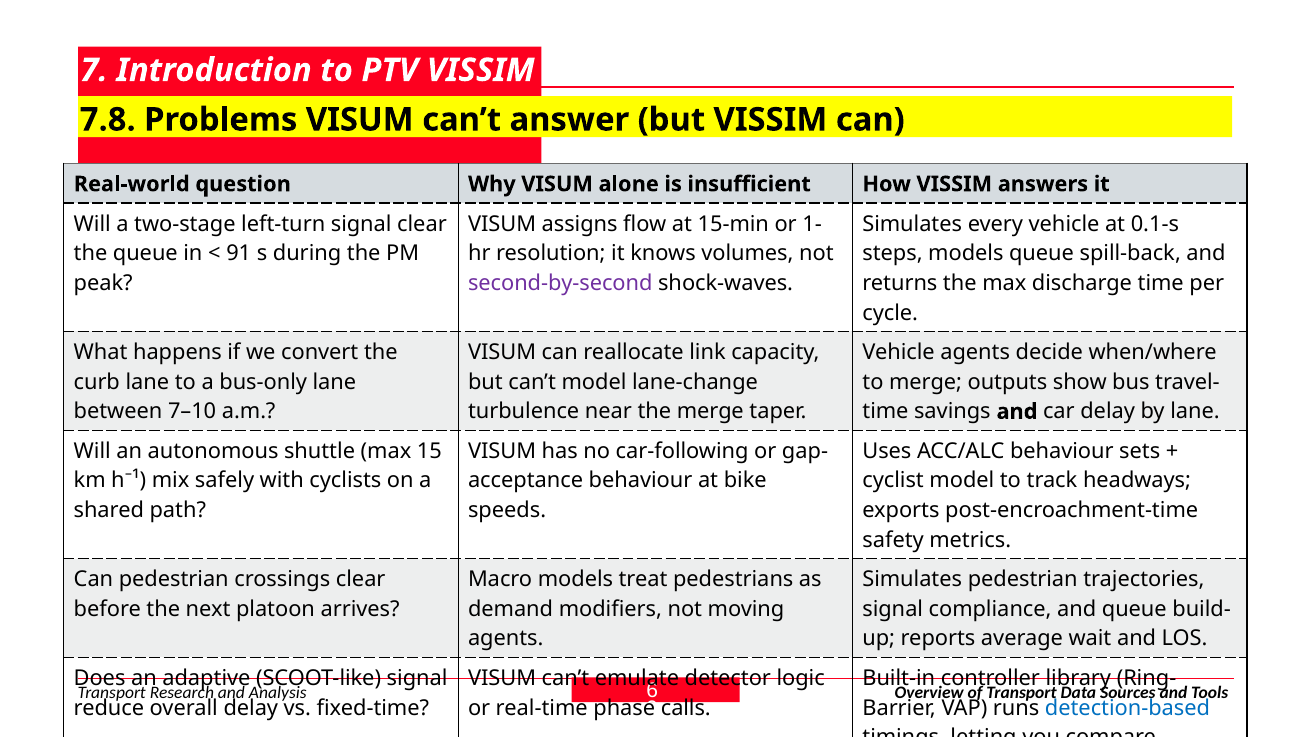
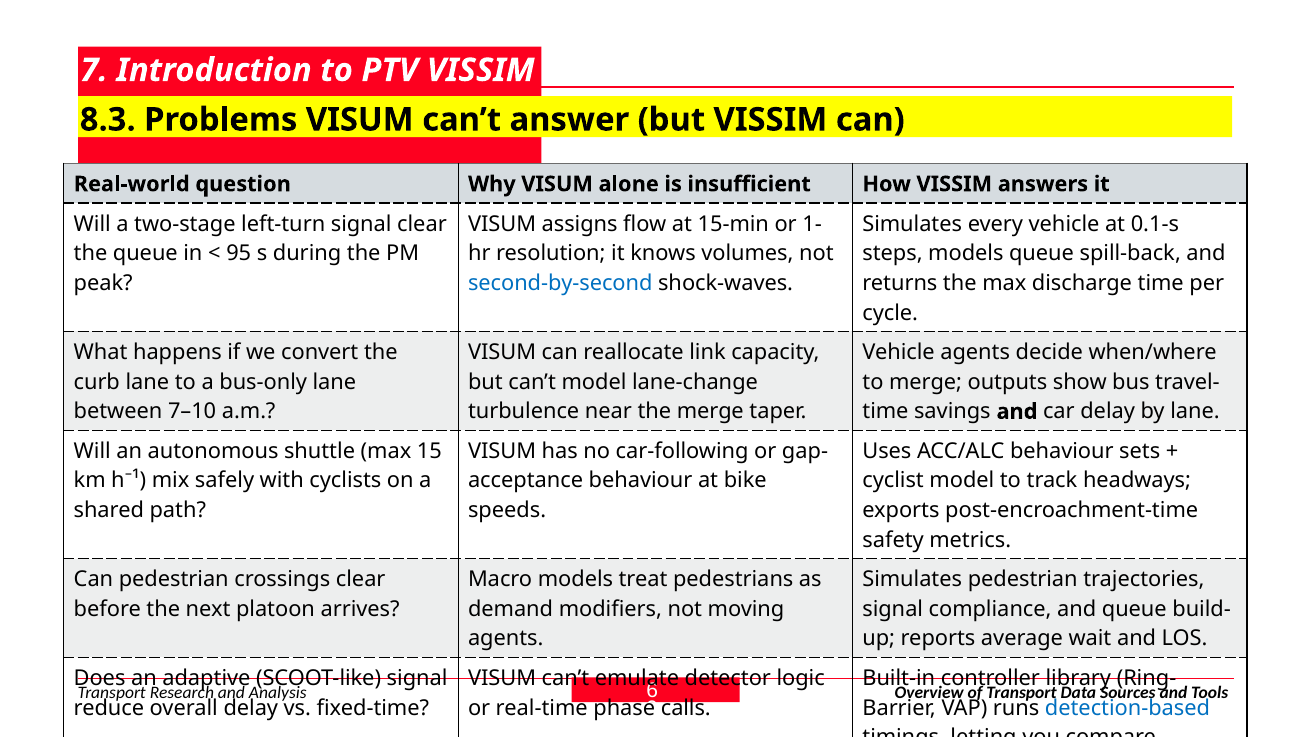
7.8: 7.8 -> 8.3
91: 91 -> 95
second-by-second colour: purple -> blue
